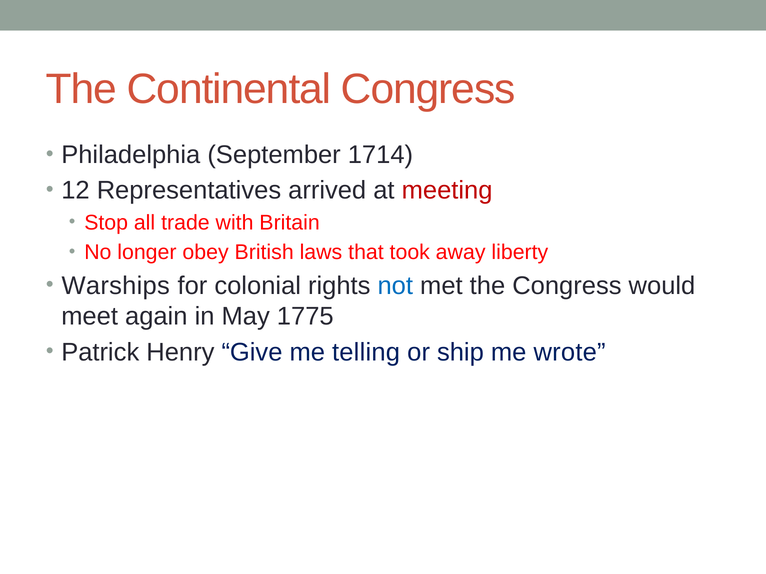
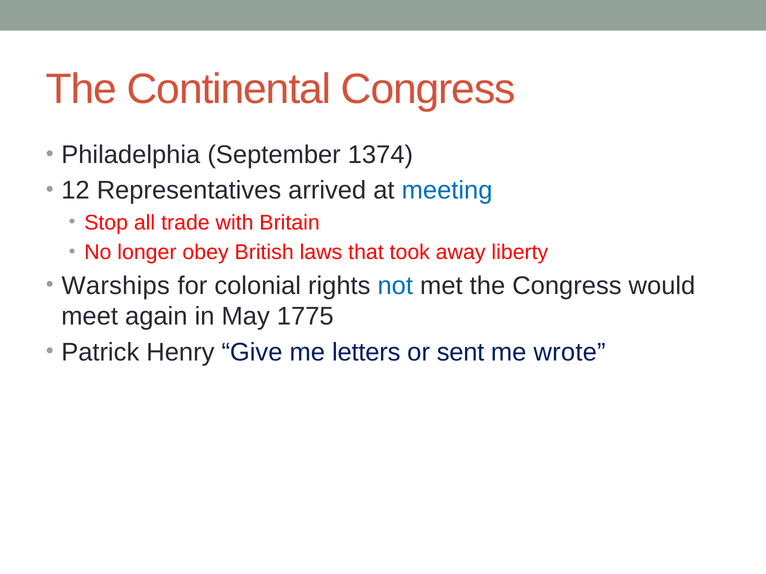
1714: 1714 -> 1374
meeting colour: red -> blue
telling: telling -> letters
ship: ship -> sent
